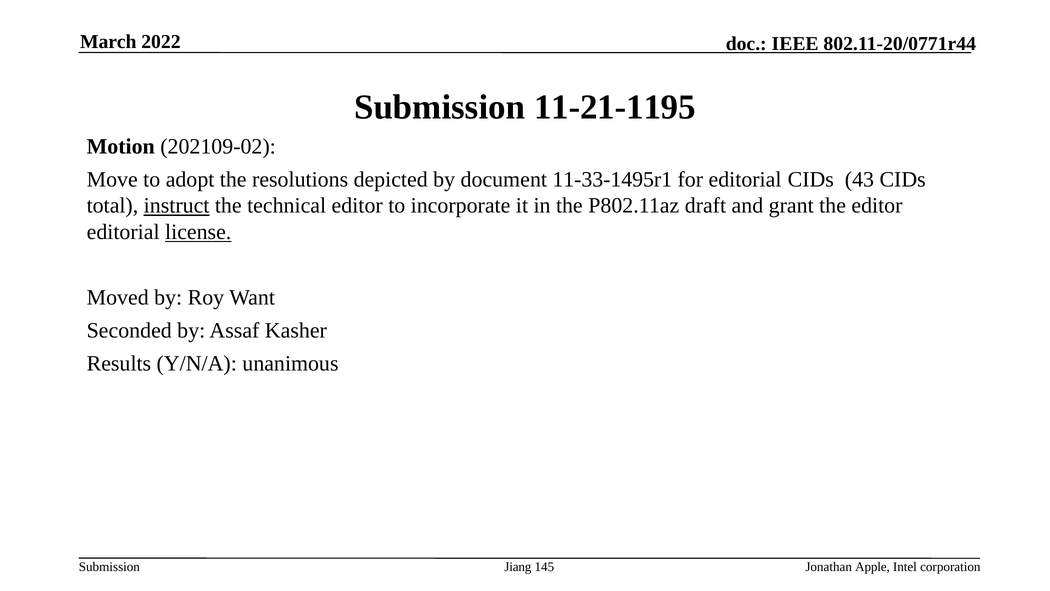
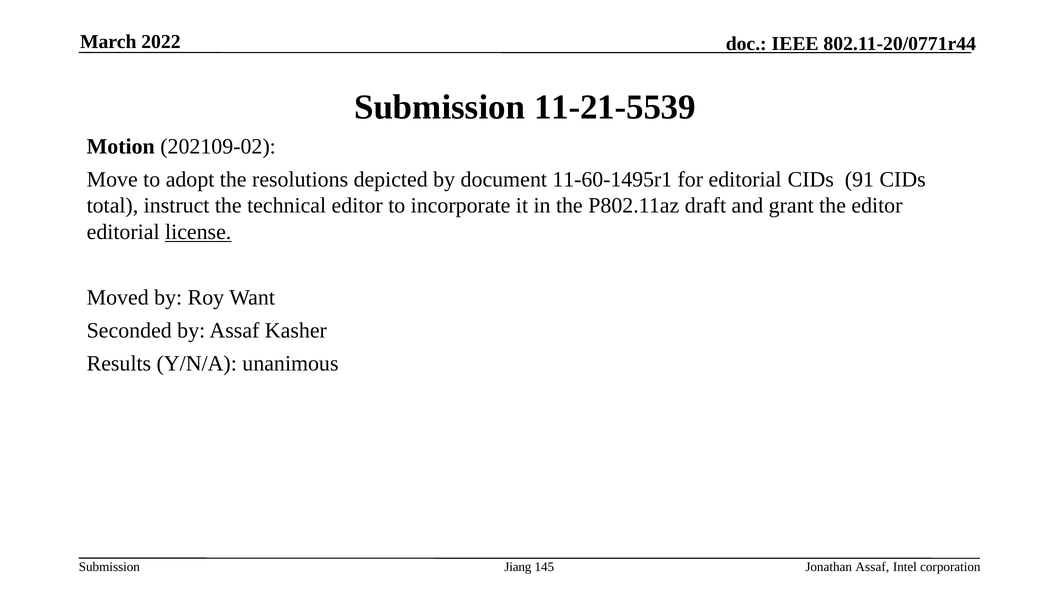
11-21-1195: 11-21-1195 -> 11-21-5539
11-33-1495r1: 11-33-1495r1 -> 11-60-1495r1
43: 43 -> 91
instruct underline: present -> none
Jonathan Apple: Apple -> Assaf
